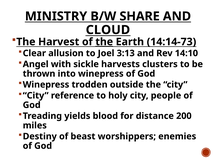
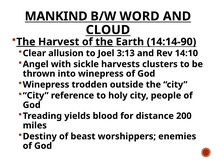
MINISTRY: MINISTRY -> MANKIND
SHARE: SHARE -> WORD
The at (26, 42) underline: none -> present
14:14-73: 14:14-73 -> 14:14-90
